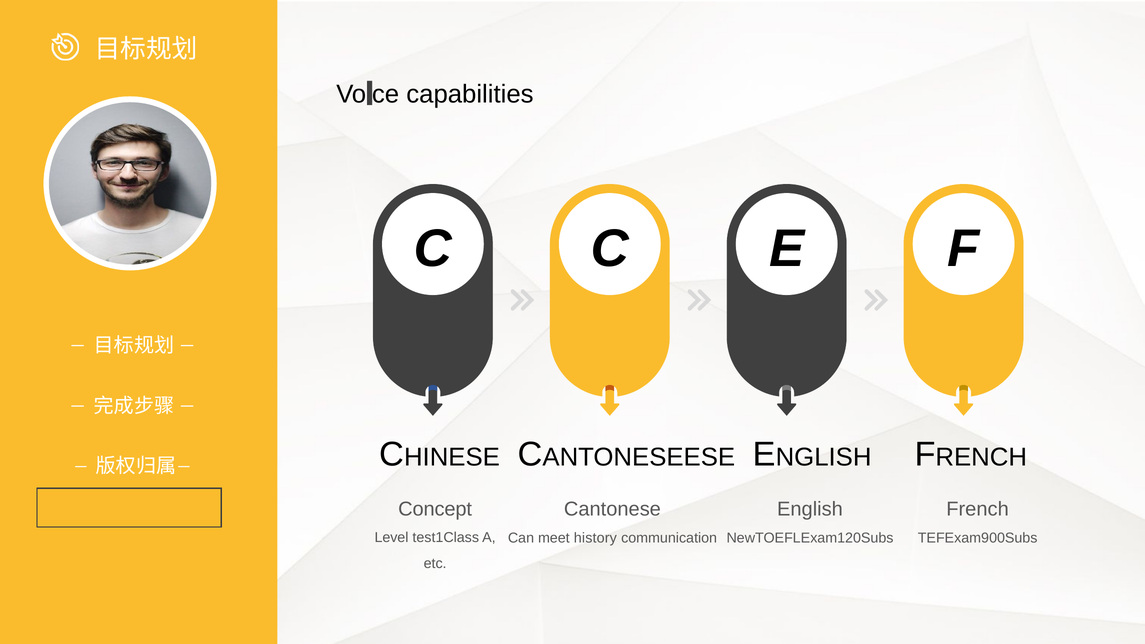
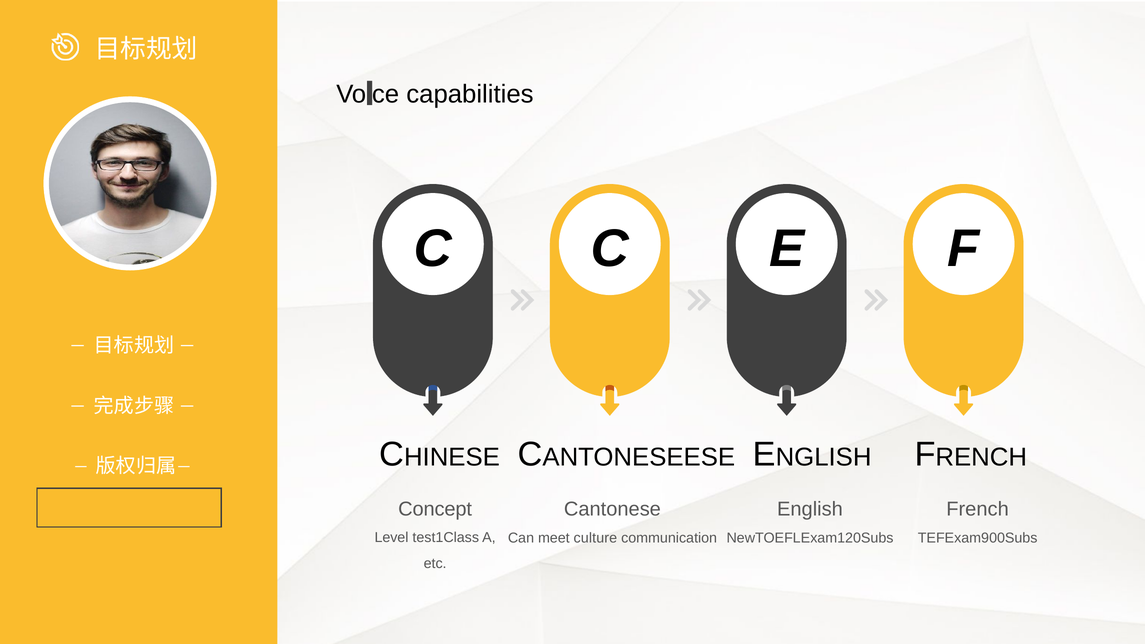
history: history -> culture
